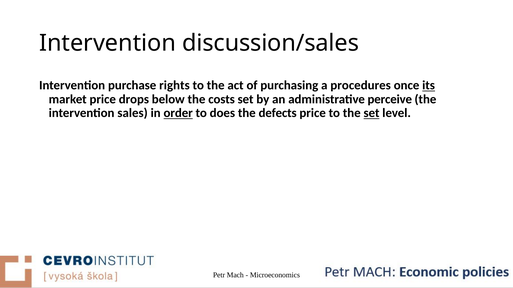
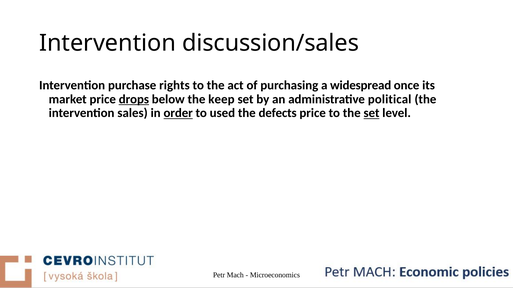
procedures: procedures -> widespread
its underline: present -> none
drops underline: none -> present
costs: costs -> keep
perceive: perceive -> political
does: does -> used
